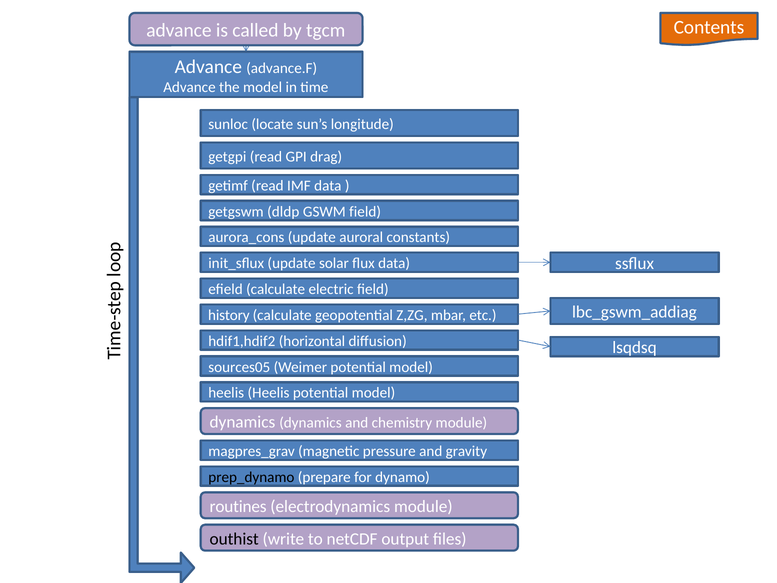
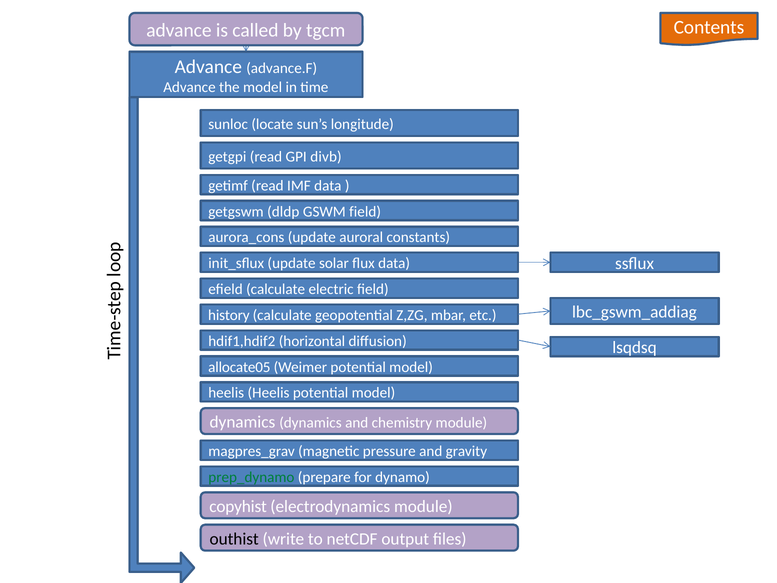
drag: drag -> divb
sources05: sources05 -> allocate05
prep_dynamo colour: black -> green
routines: routines -> copyhist
